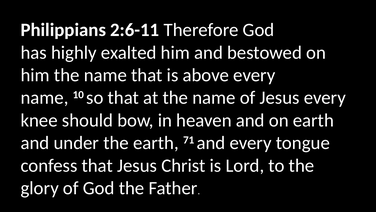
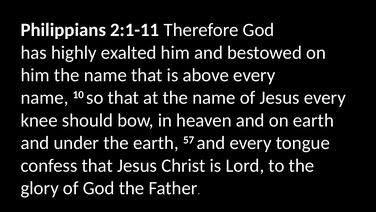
2:6-11: 2:6-11 -> 2:1-11
71: 71 -> 57
